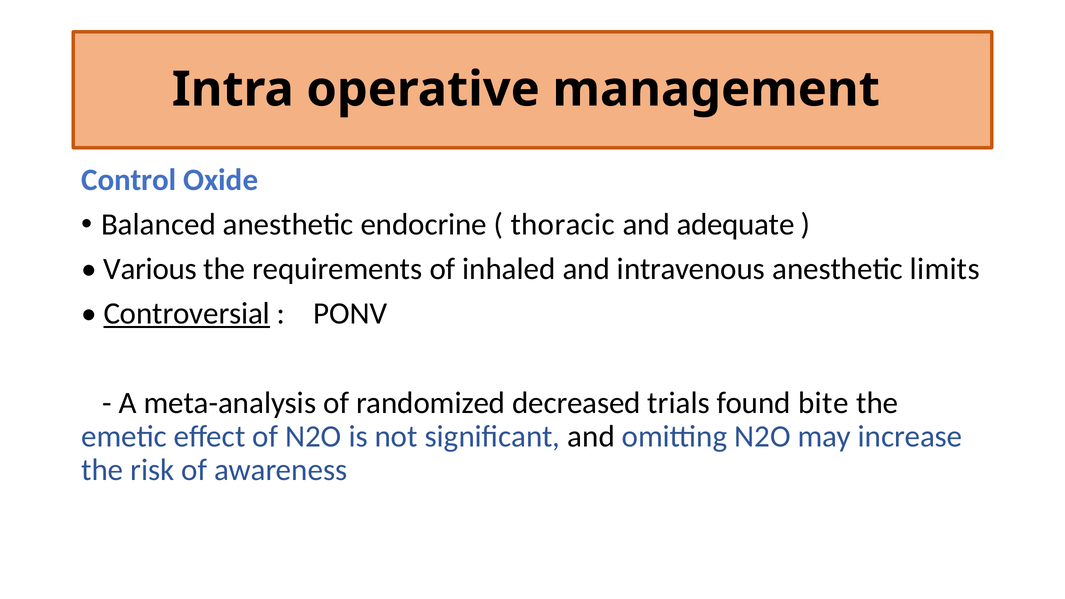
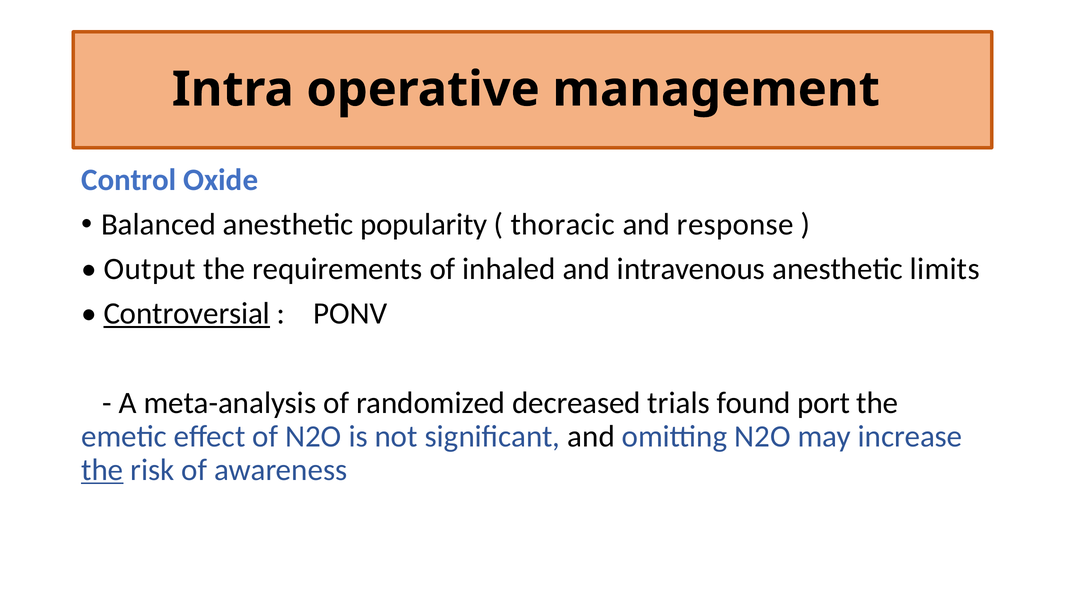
endocrine: endocrine -> popularity
adequate: adequate -> response
Various: Various -> Output
bite: bite -> port
the at (102, 470) underline: none -> present
